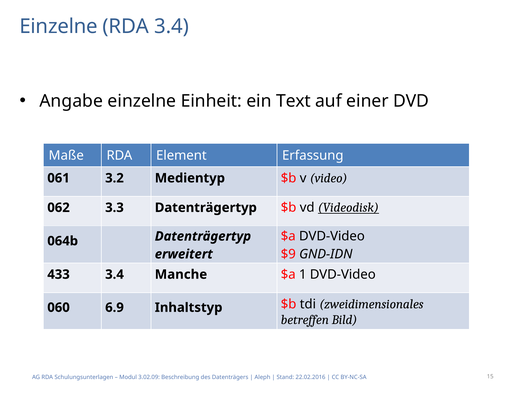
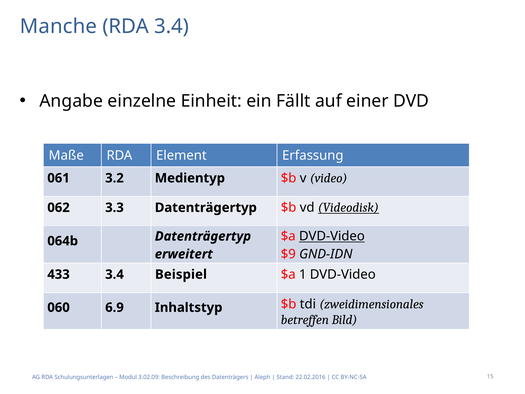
Einzelne at (59, 27): Einzelne -> Manche
Text: Text -> Fällt
DVD-Video at (332, 236) underline: none -> present
Manche: Manche -> Beispiel
